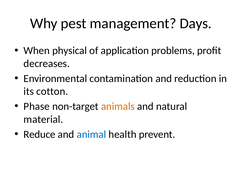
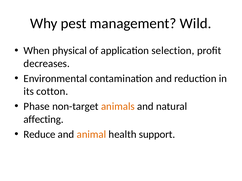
Days: Days -> Wild
problems: problems -> selection
material: material -> affecting
animal colour: blue -> orange
prevent: prevent -> support
